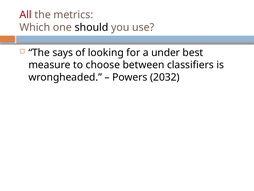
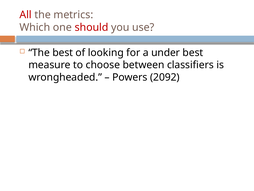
should colour: black -> red
The says: says -> best
2032: 2032 -> 2092
